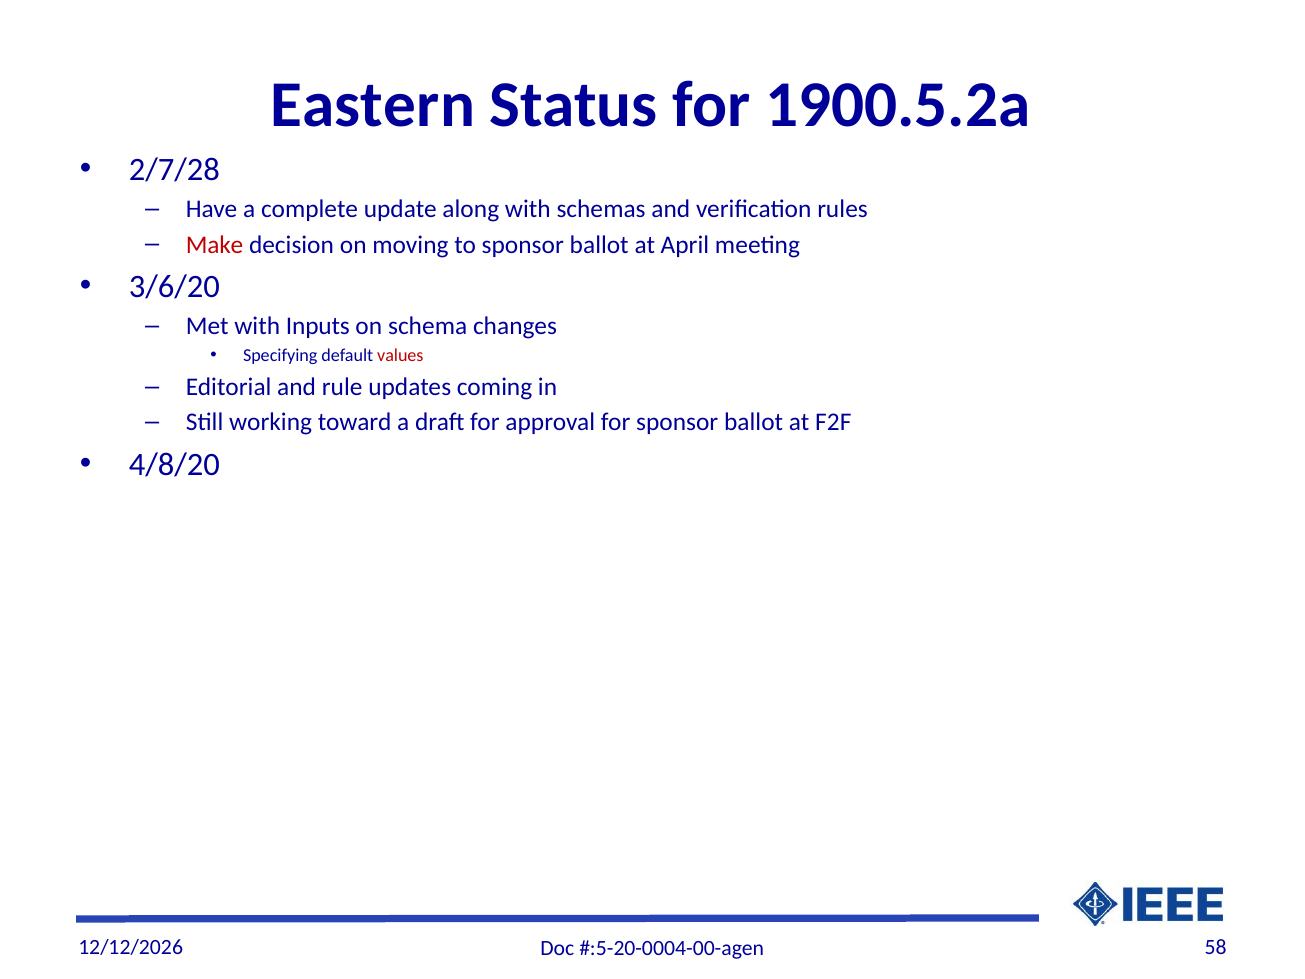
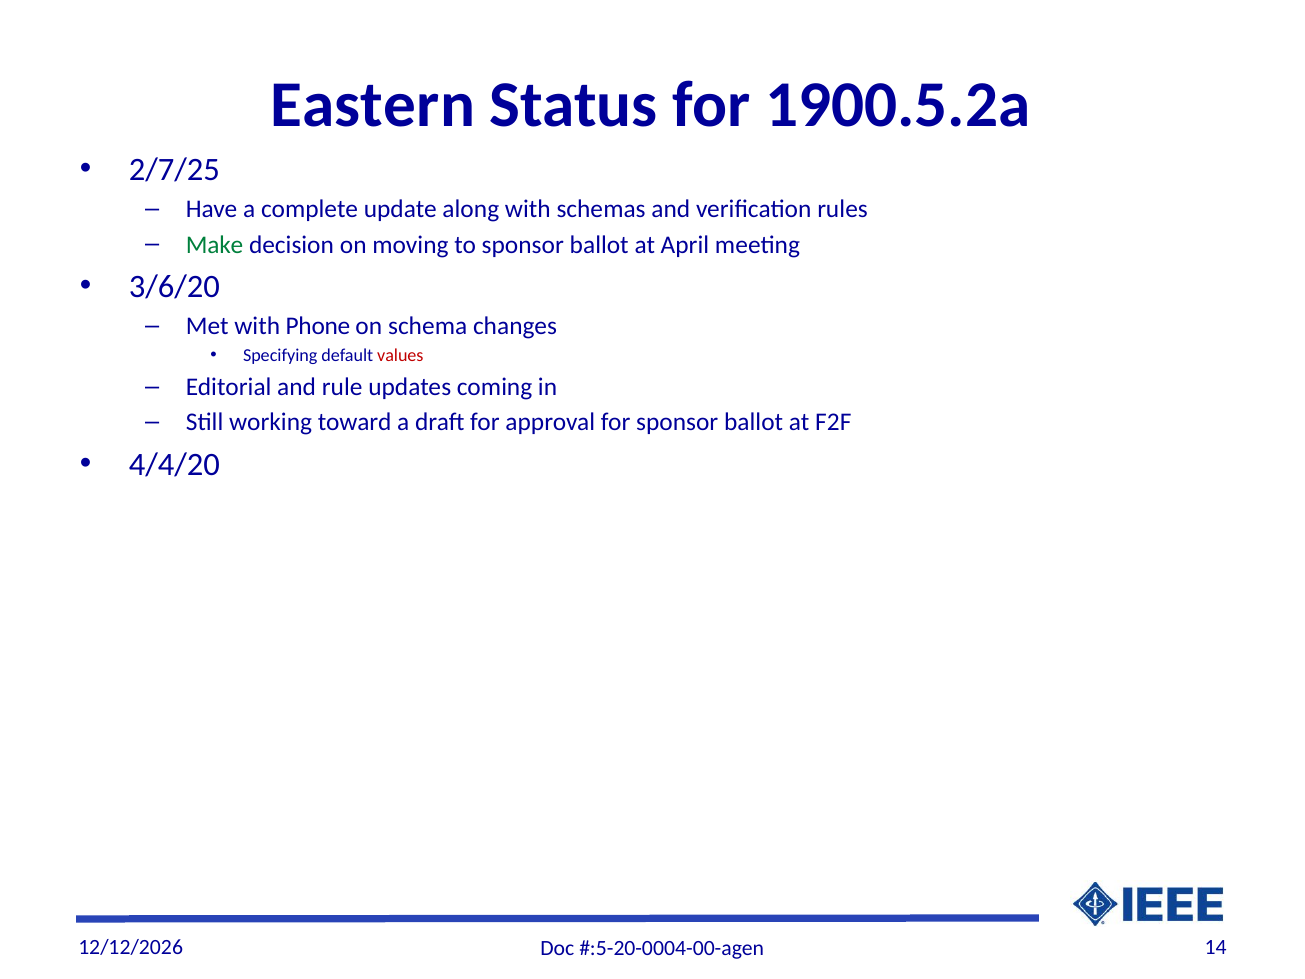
2/7/28: 2/7/28 -> 2/7/25
Make colour: red -> green
Inputs: Inputs -> Phone
4/8/20: 4/8/20 -> 4/4/20
58: 58 -> 14
